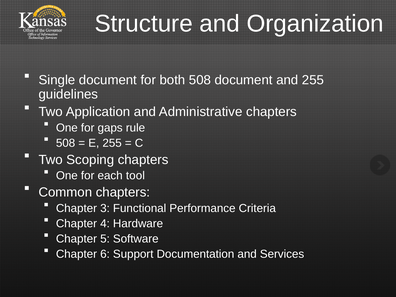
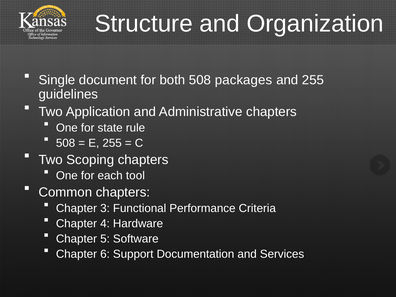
508 document: document -> packages
gaps: gaps -> state
